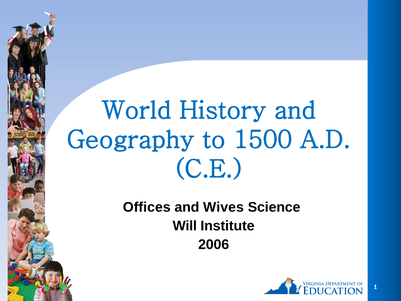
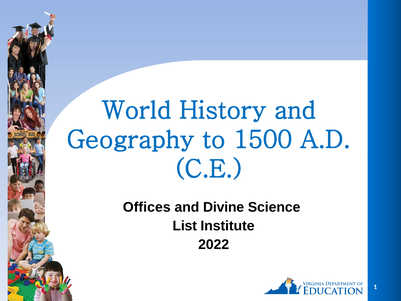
Wives: Wives -> Divine
Will: Will -> List
2006: 2006 -> 2022
